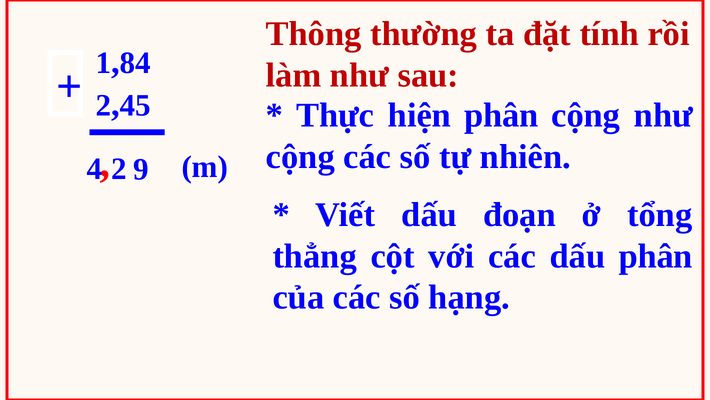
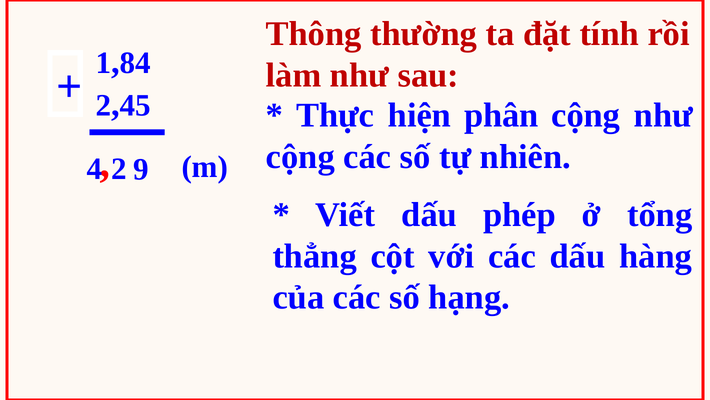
đoạn: đoạn -> phép
dấu phân: phân -> hàng
